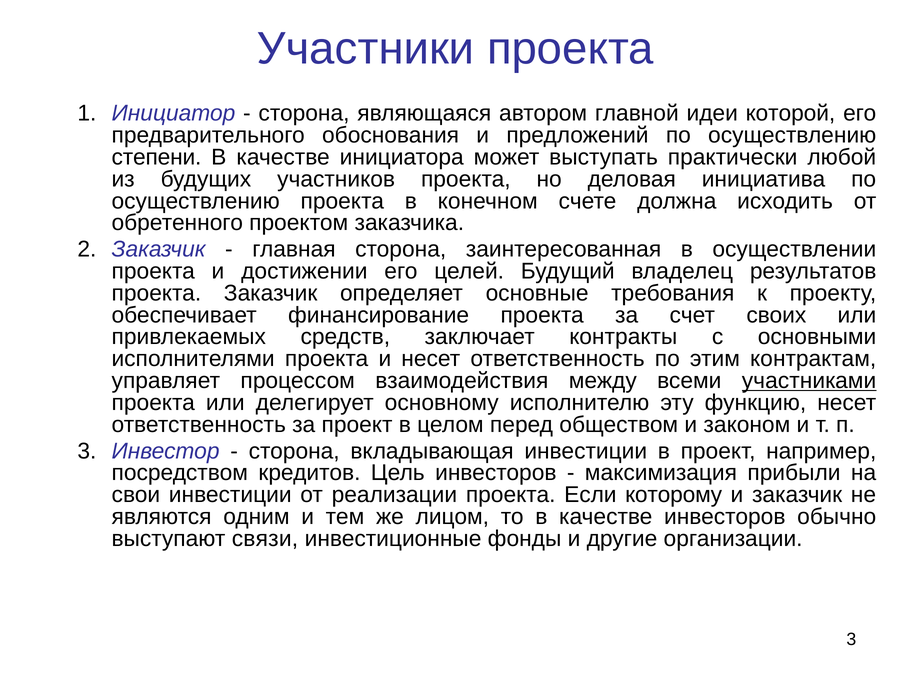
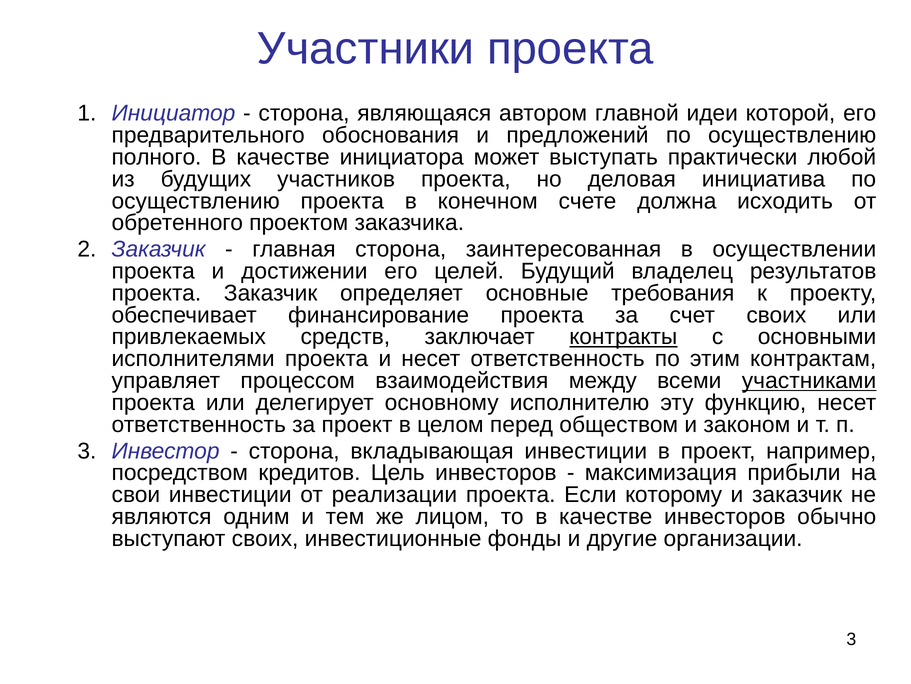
степени: степени -> полного
контракты underline: none -> present
выступают связи: связи -> своих
